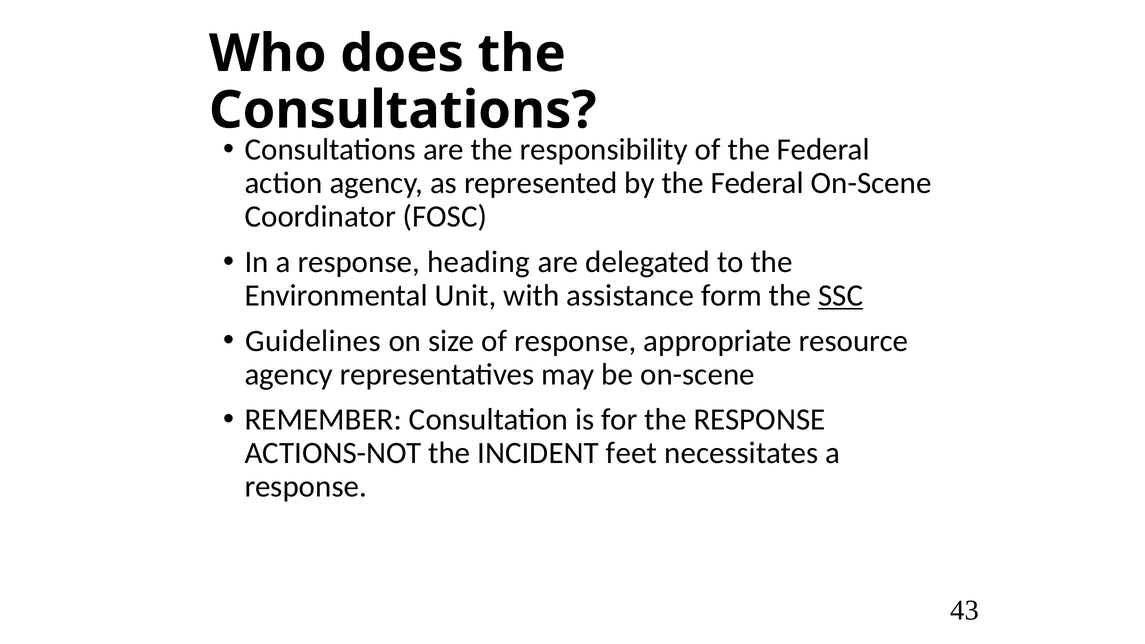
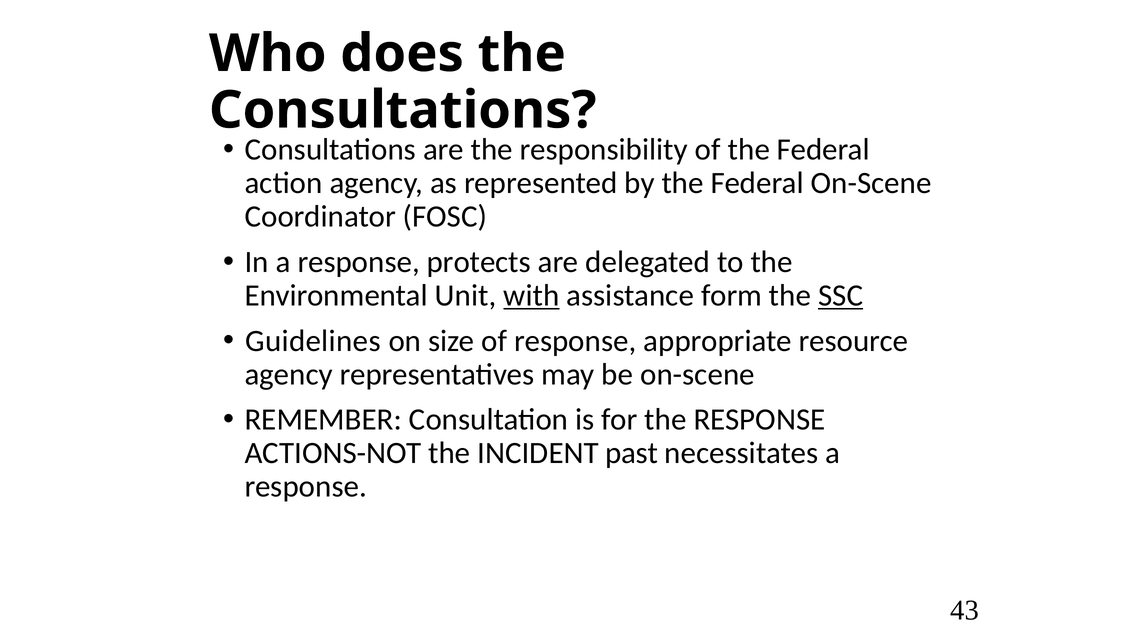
heading: heading -> protects
with underline: none -> present
feet: feet -> past
